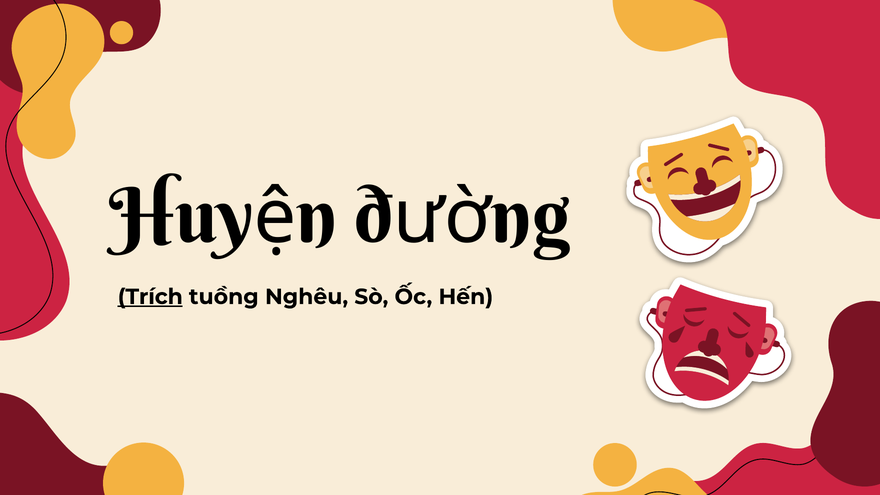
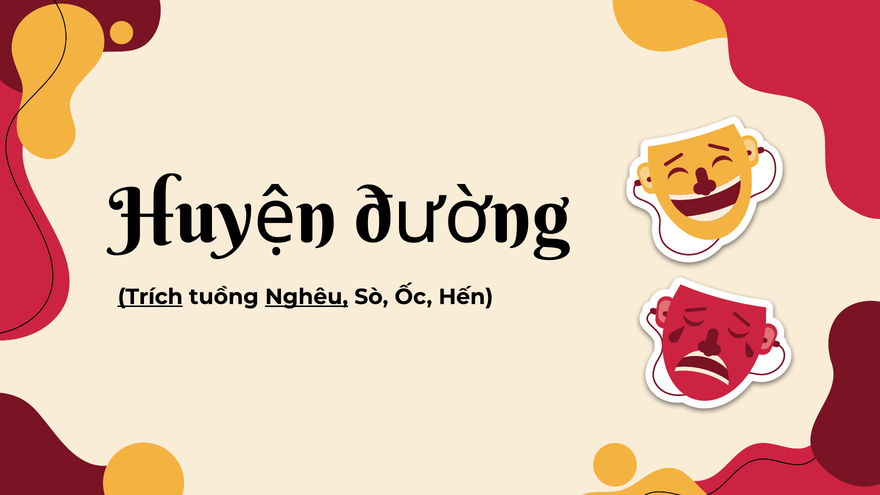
Nghêu underline: none -> present
